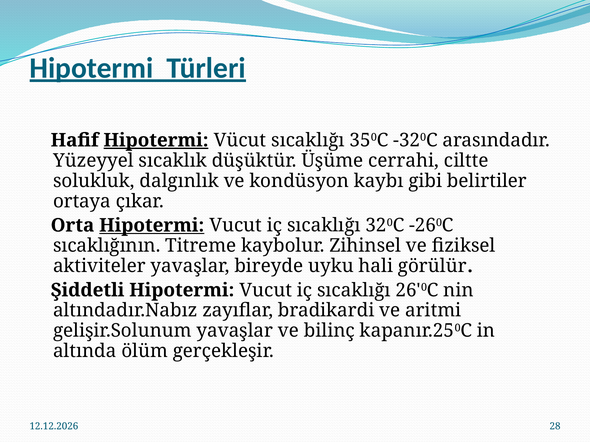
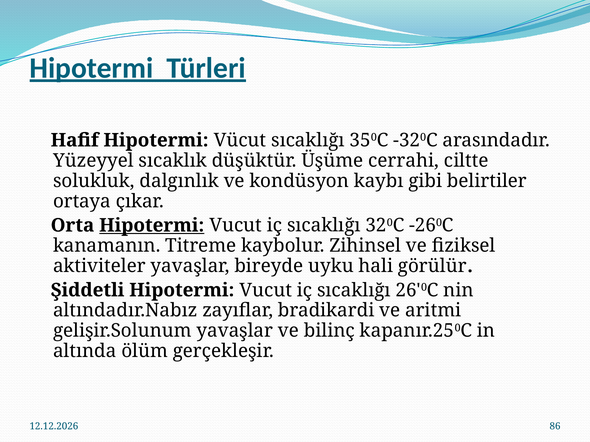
Hipotermi at (156, 140) underline: present -> none
sıcaklığının: sıcaklığının -> kanamanın
28: 28 -> 86
